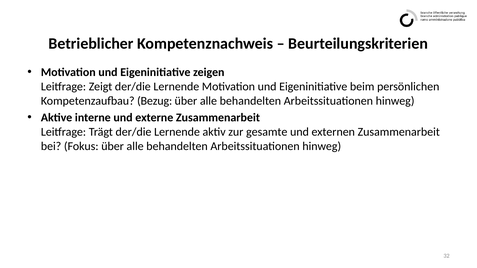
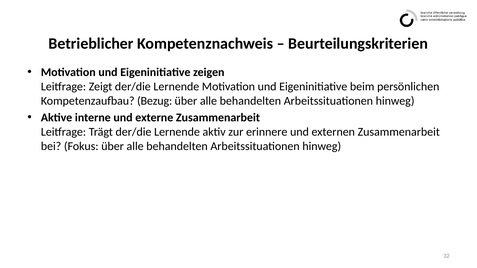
gesamte: gesamte -> erinnere
